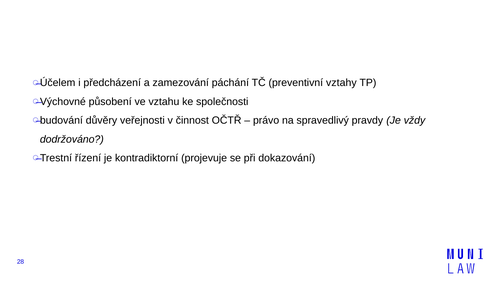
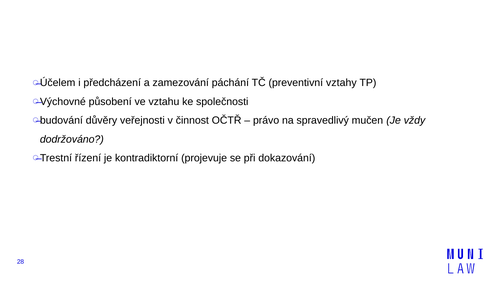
pravdy: pravdy -> mučen
